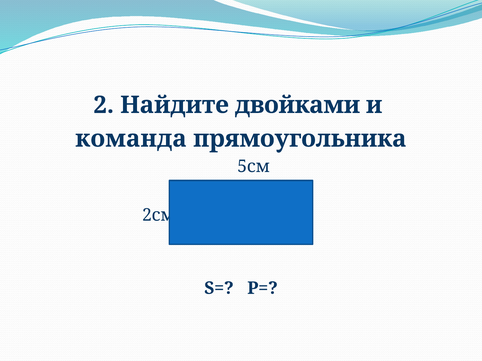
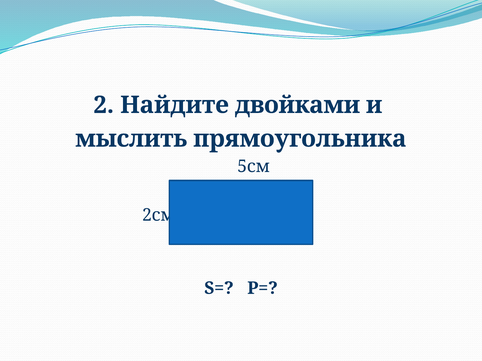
команда: команда -> мыслить
